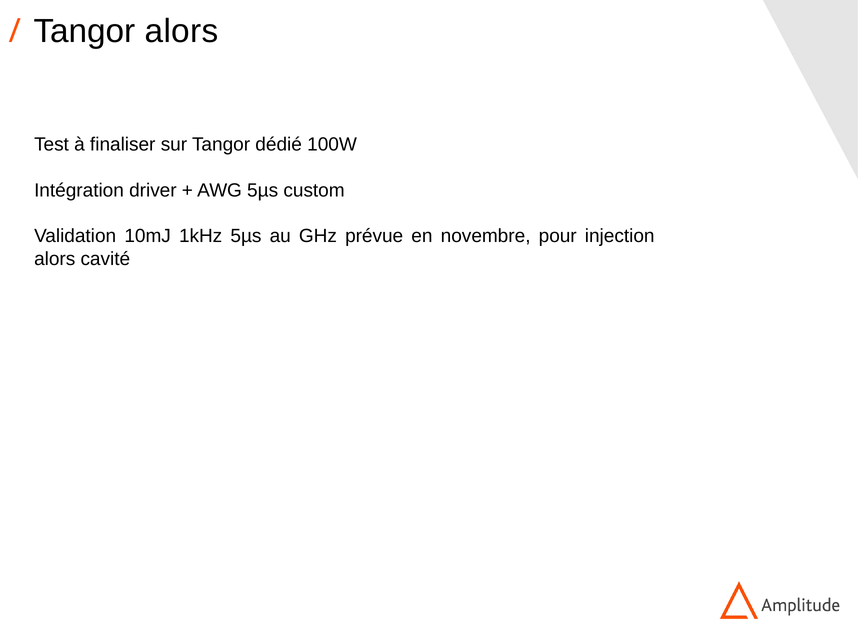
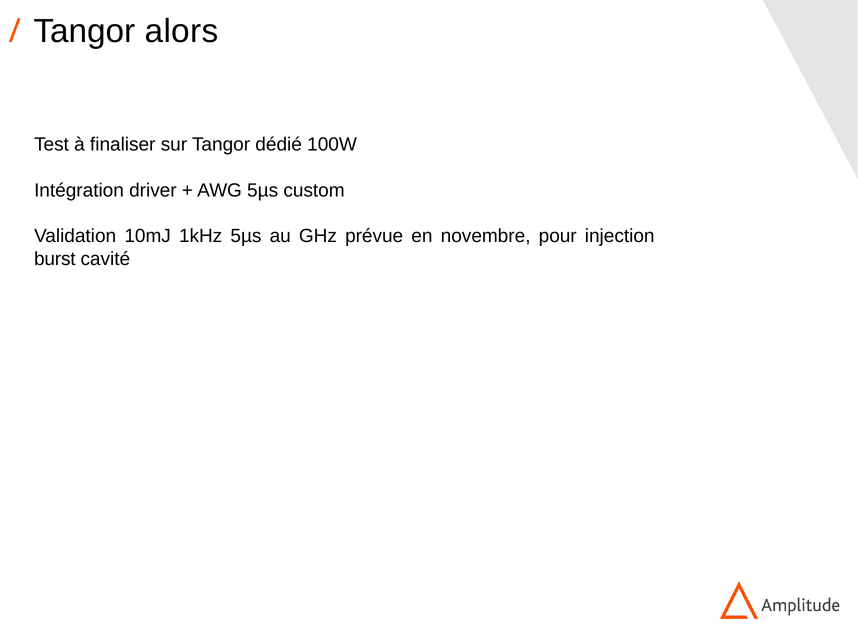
alors at (55, 259): alors -> burst
